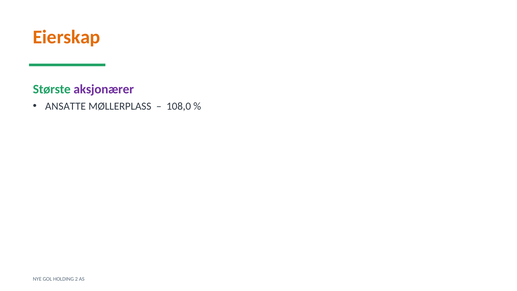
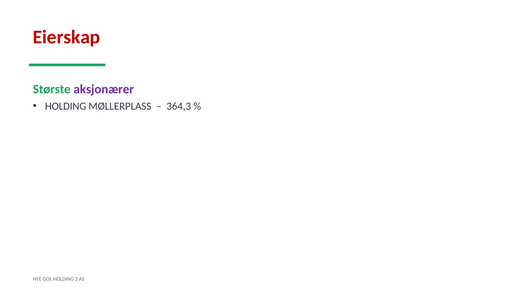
Eierskap colour: orange -> red
ANSATTE at (65, 106): ANSATTE -> HOLDING
108,0: 108,0 -> 364,3
